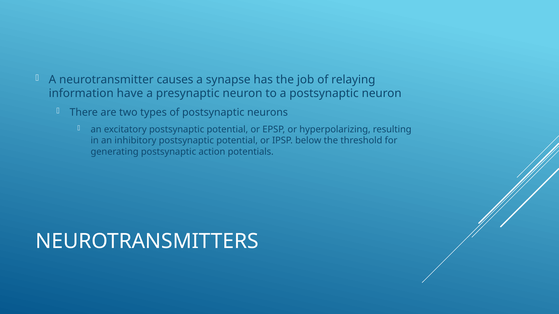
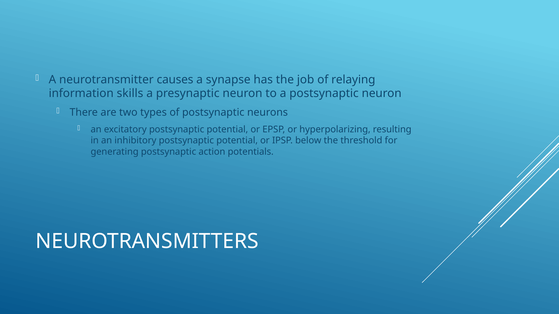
have: have -> skills
